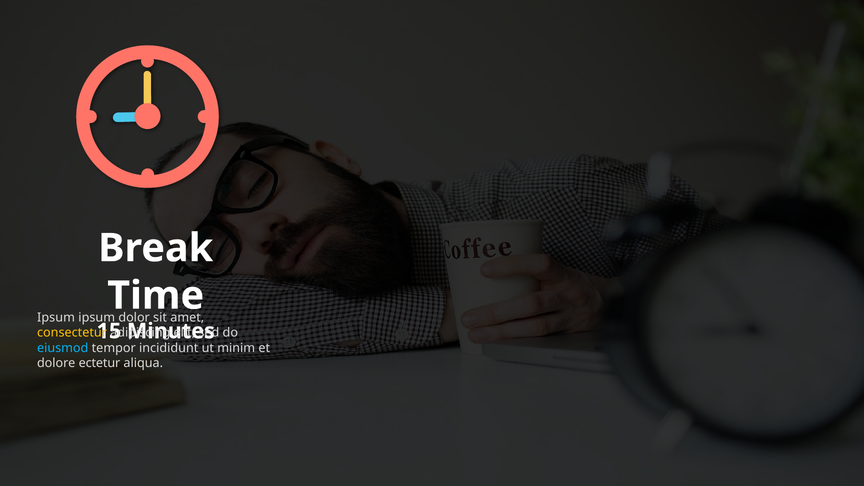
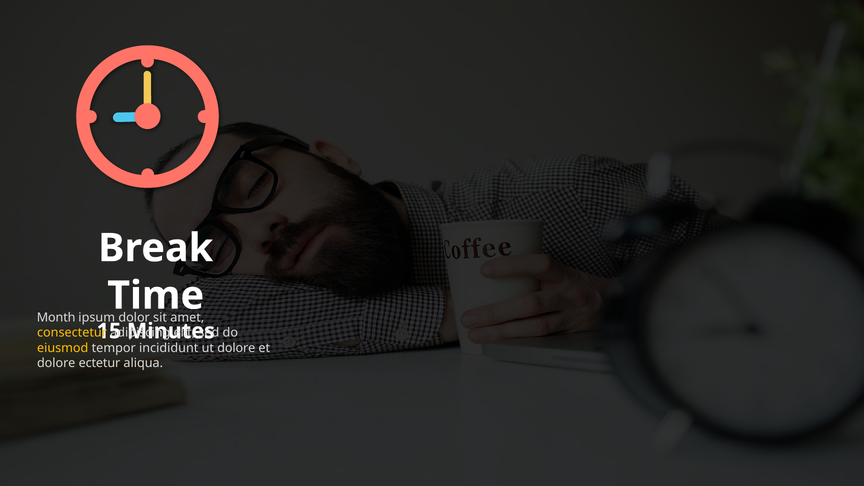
Ipsum at (56, 318): Ipsum -> Month
eiusmod colour: light blue -> yellow
minim at (236, 348): minim -> dolore
